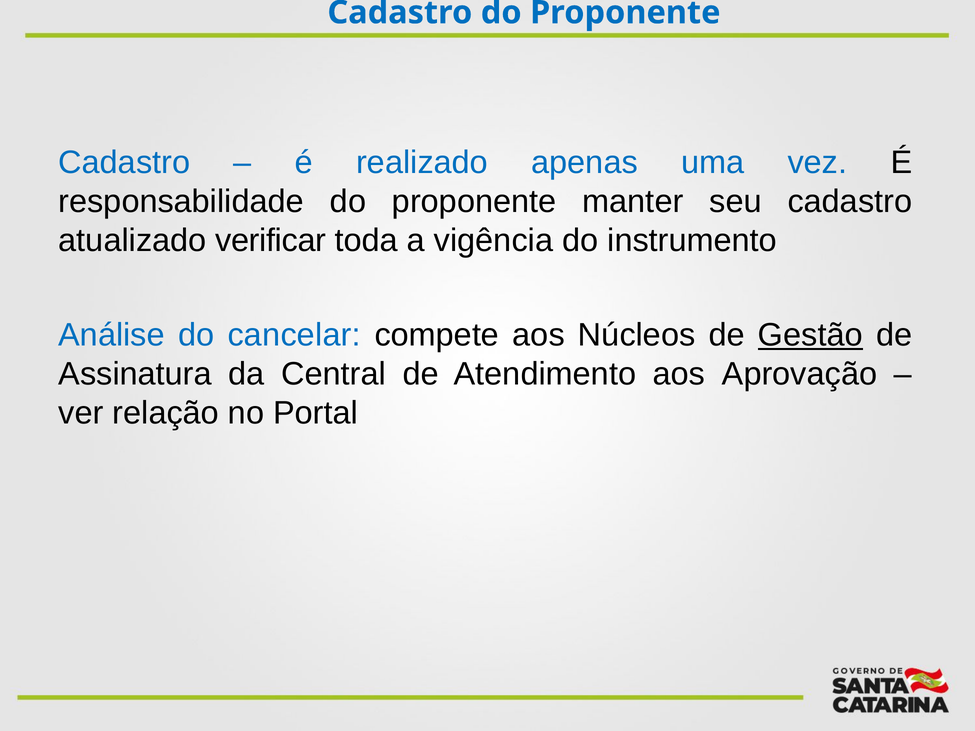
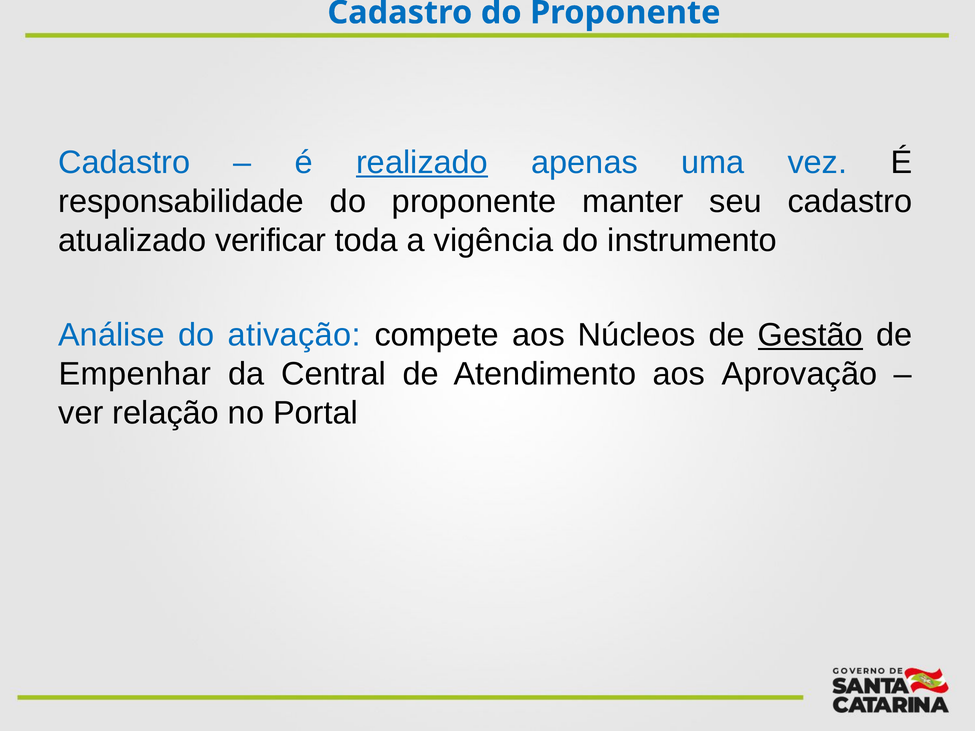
realizado underline: none -> present
cancelar: cancelar -> ativação
Assinatura: Assinatura -> Empenhar
